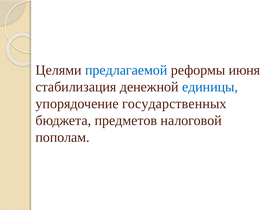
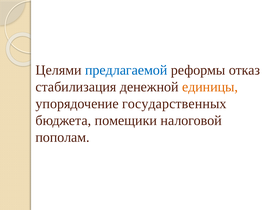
июня: июня -> отказ
единицы colour: blue -> orange
предметов: предметов -> помещики
